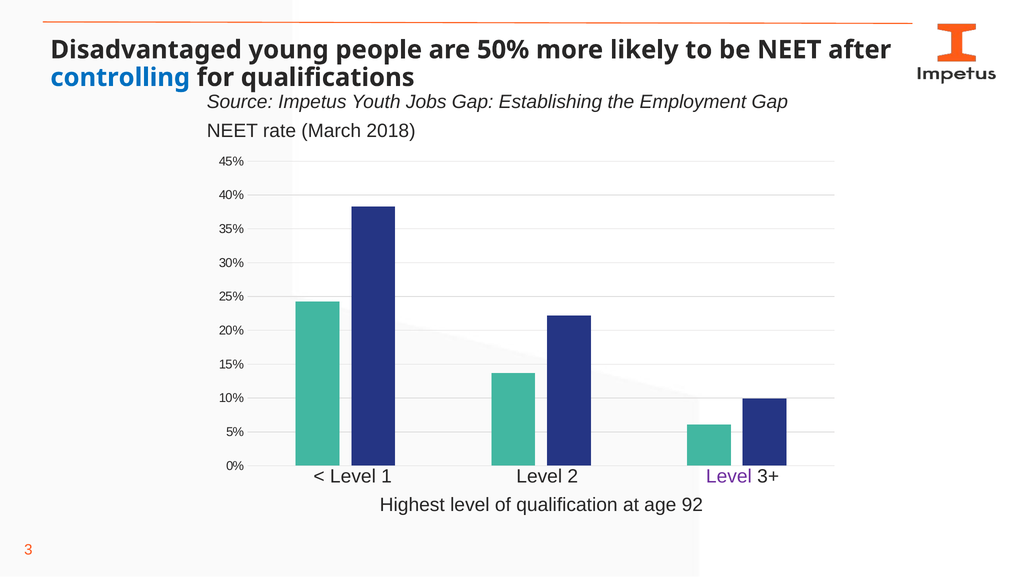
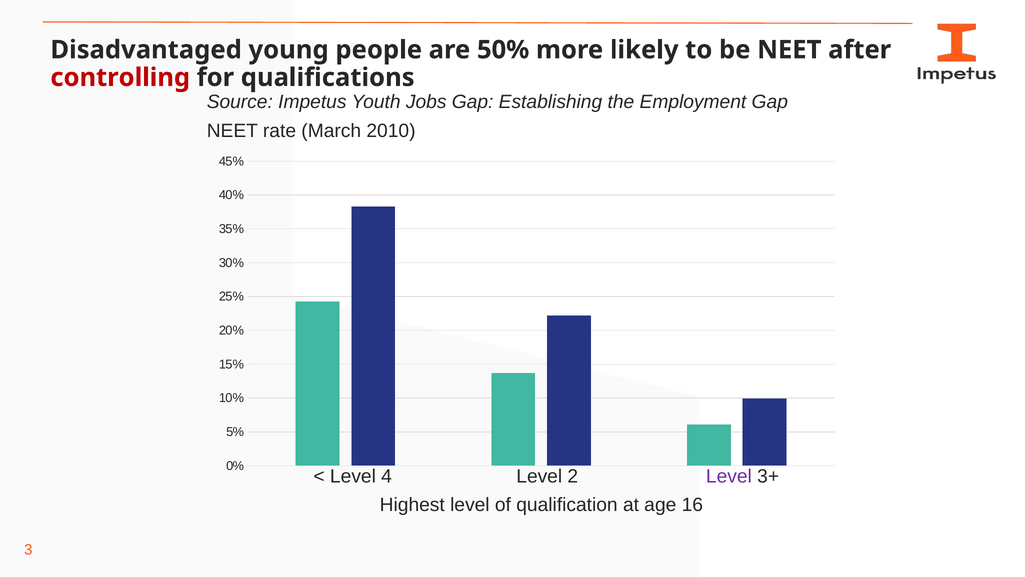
controlling colour: blue -> red
2018: 2018 -> 2010
1: 1 -> 4
92: 92 -> 16
